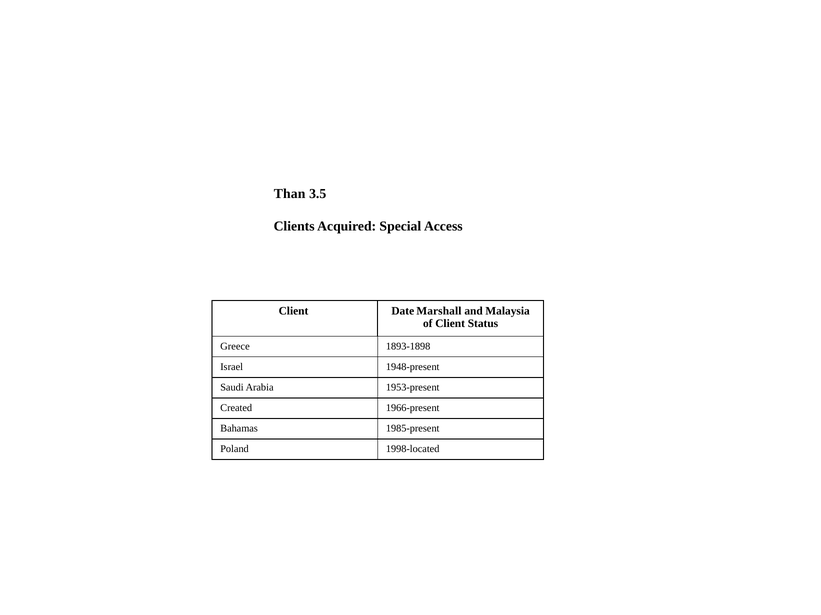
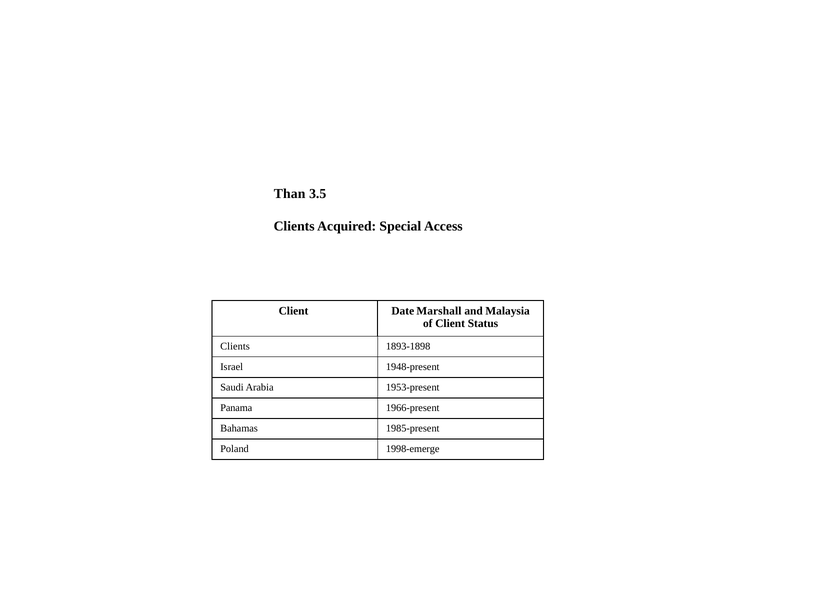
Greece at (235, 347): Greece -> Clients
Created: Created -> Panama
1998-located: 1998-located -> 1998-emerge
